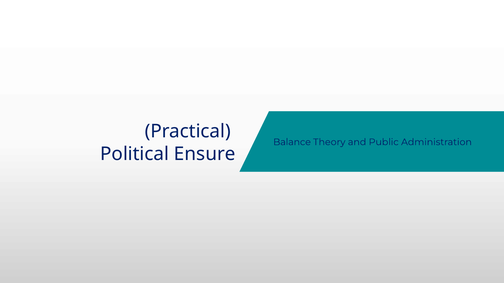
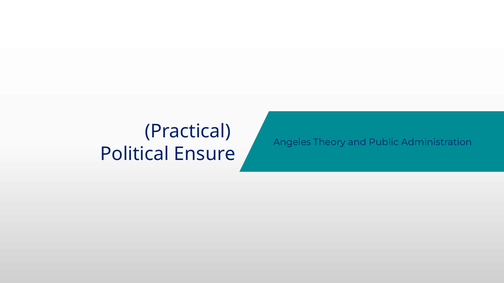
Balance: Balance -> Angeles
